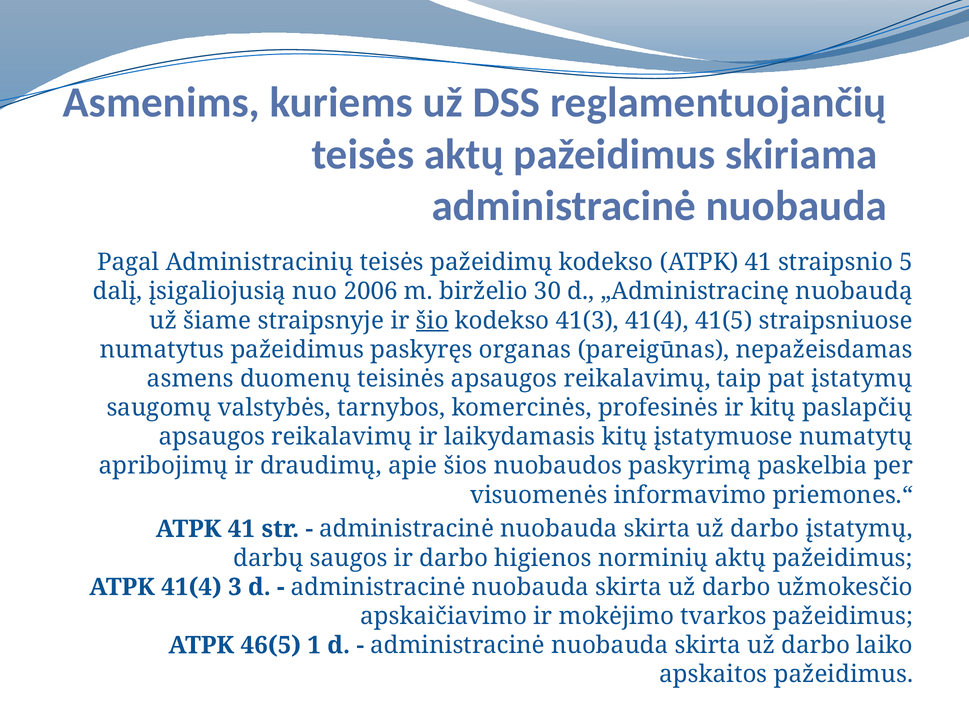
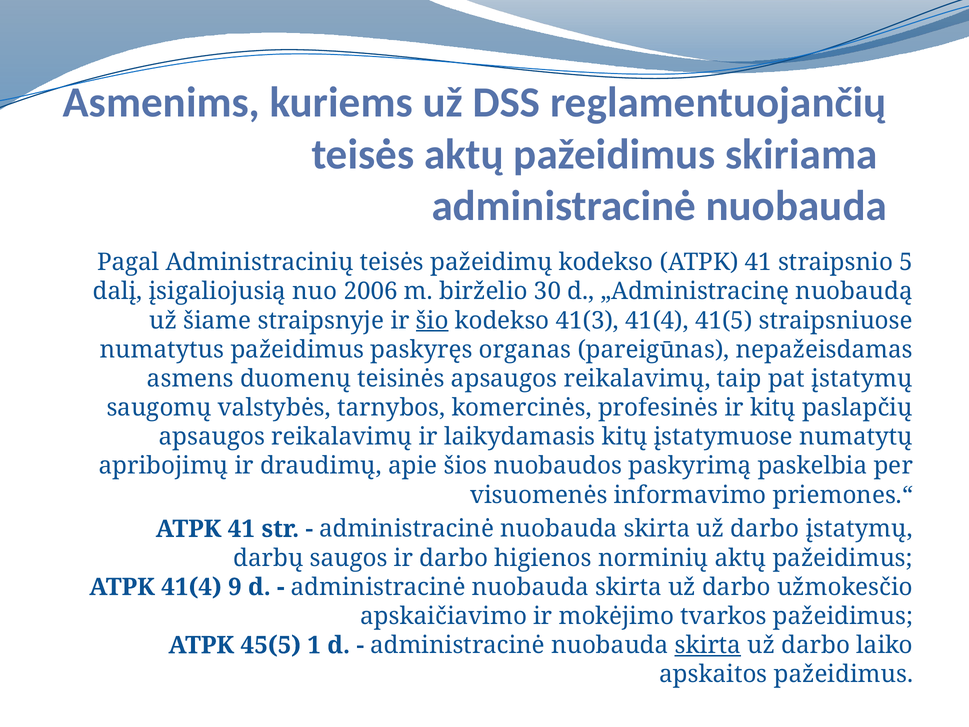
3: 3 -> 9
46(5: 46(5 -> 45(5
skirta at (708, 645) underline: none -> present
